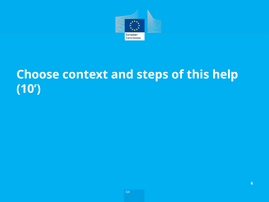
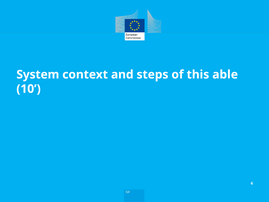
Choose: Choose -> System
help: help -> able
